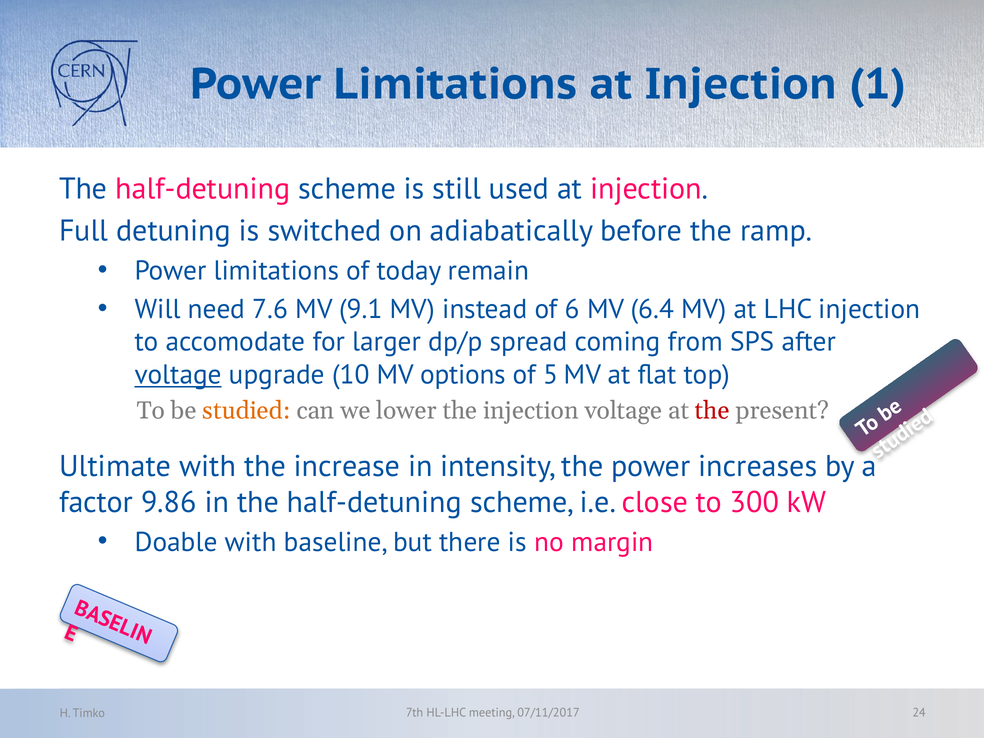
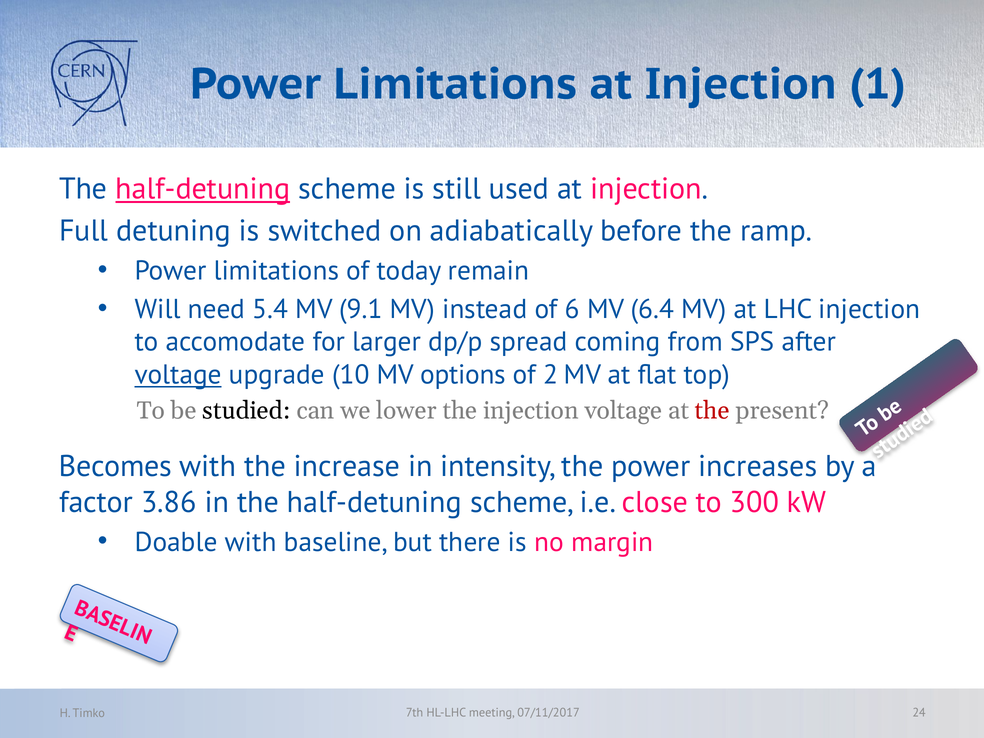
half-detuning at (203, 189) underline: none -> present
7.6: 7.6 -> 5.4
5: 5 -> 2
studied colour: orange -> black
Ultimate: Ultimate -> Becomes
9.86: 9.86 -> 3.86
